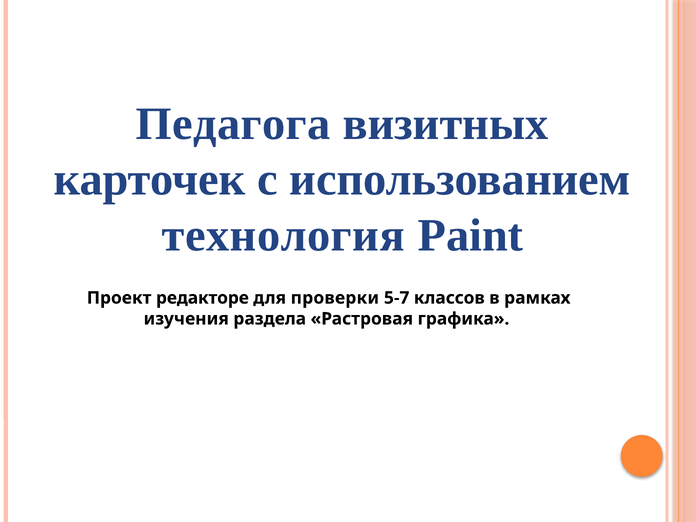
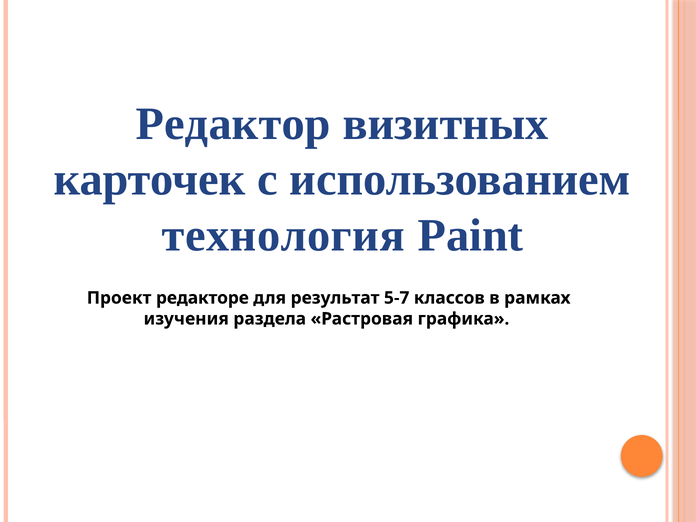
Педагога: Педагога -> Редактор
проверки: проверки -> результат
